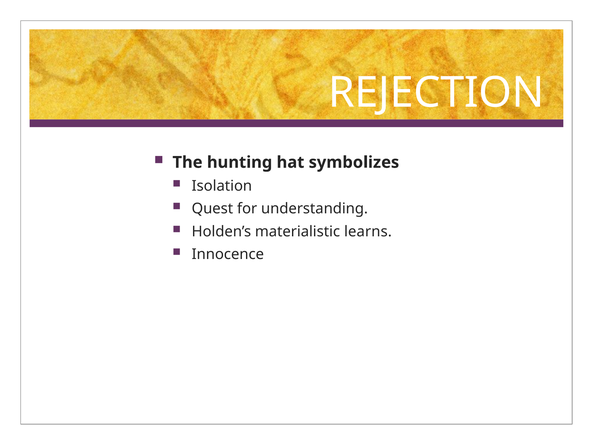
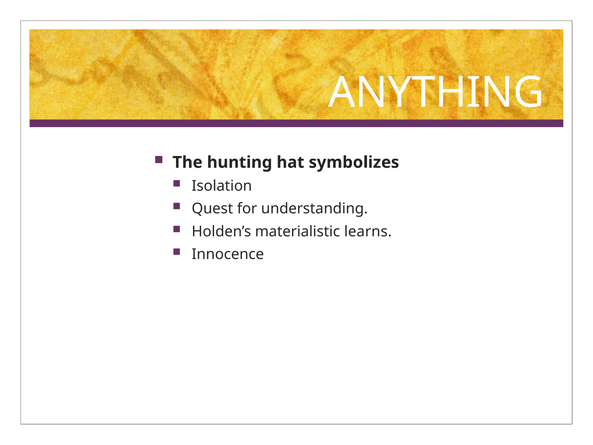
REJECTION: REJECTION -> ANYTHING
